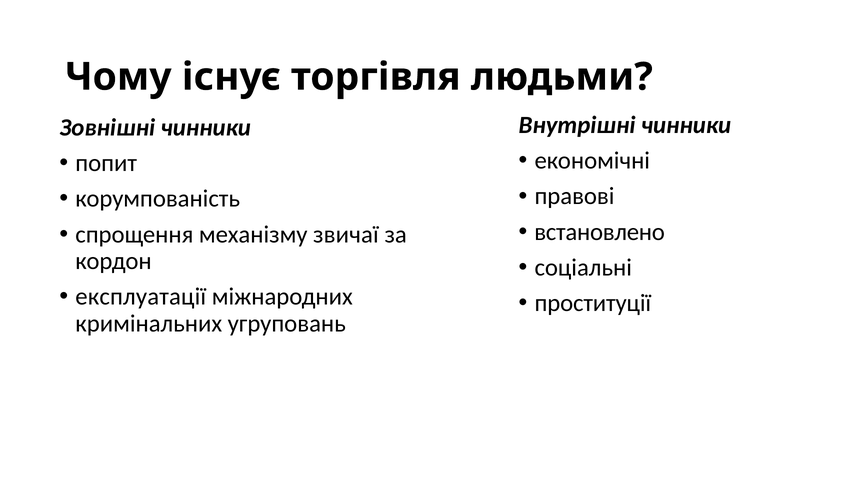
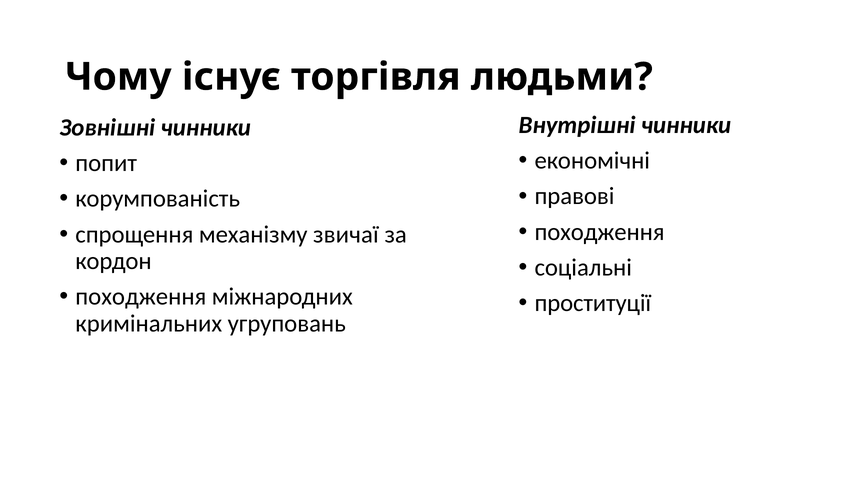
встановлено at (600, 232): встановлено -> походження
експлуатації at (141, 297): експлуатації -> походження
